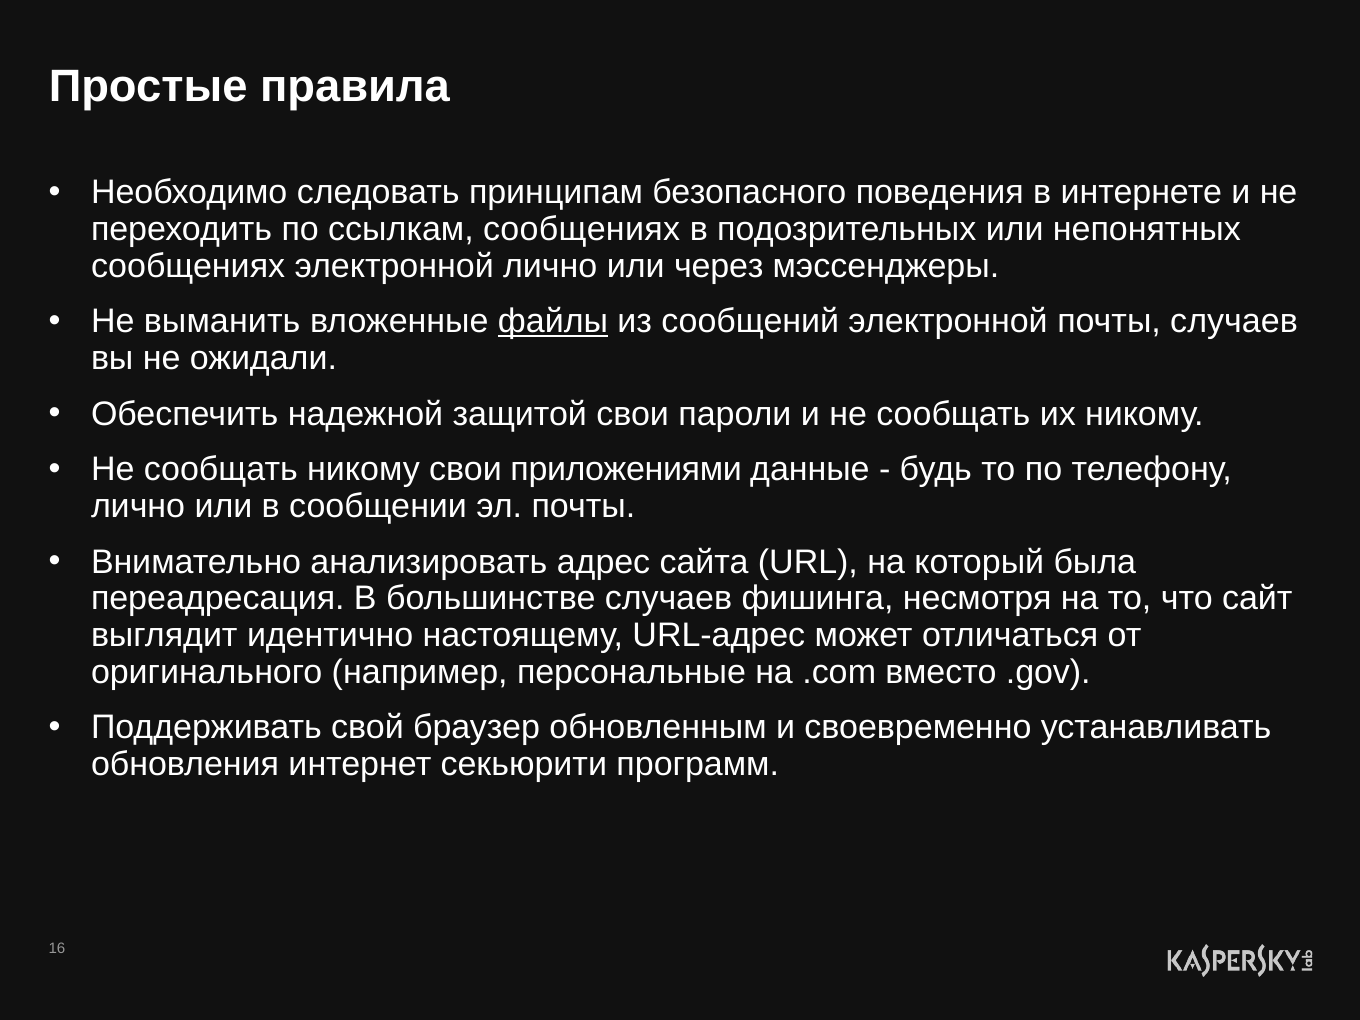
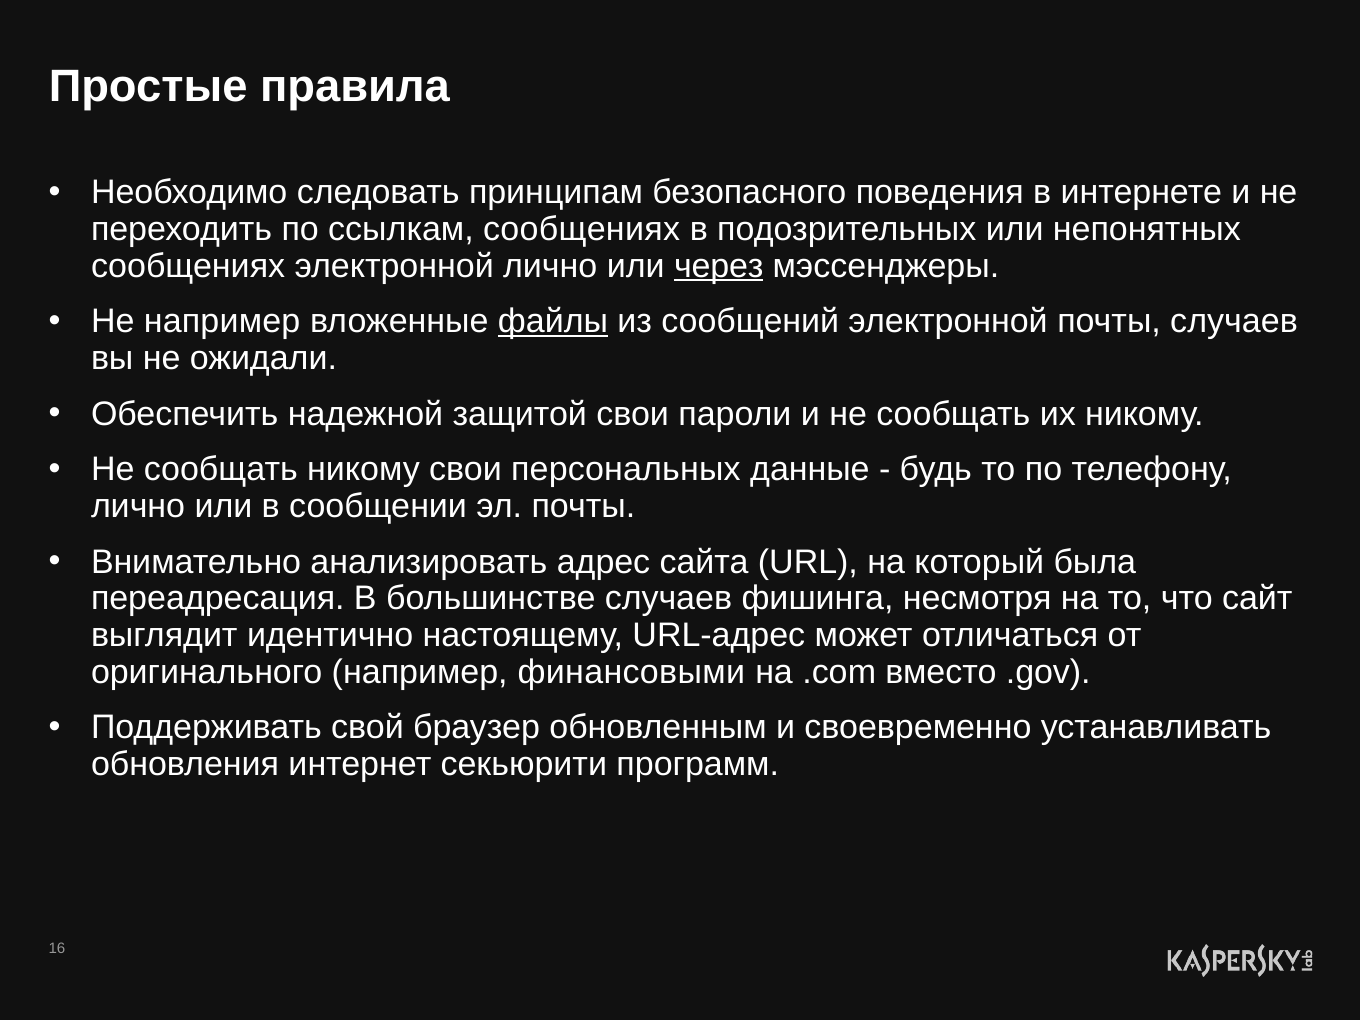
через underline: none -> present
Не выманить: выманить -> например
приложениями: приложениями -> персональных
персональные: персональные -> финансовыми
